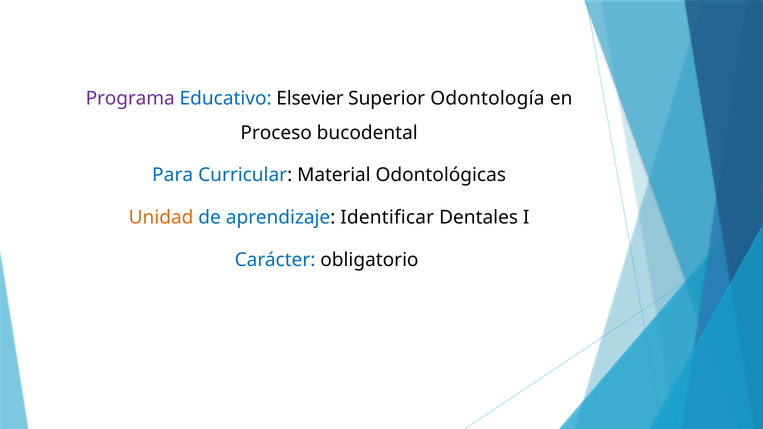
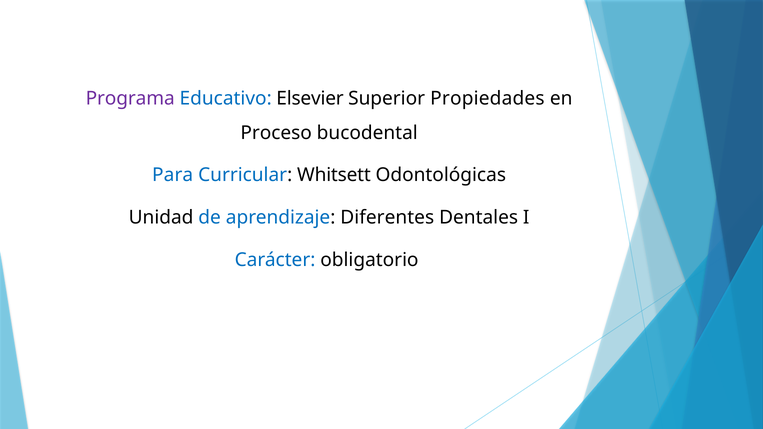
Odontología: Odontología -> Propiedades
Material: Material -> Whitsett
Unidad colour: orange -> black
Identificar: Identificar -> Diferentes
